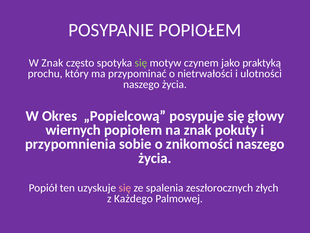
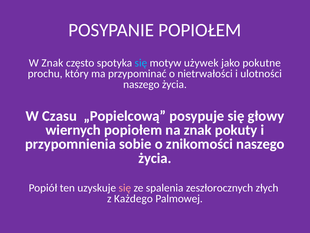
się at (141, 63) colour: light green -> light blue
czynem: czynem -> używek
praktyką: praktyką -> pokutne
Okres: Okres -> Czasu
